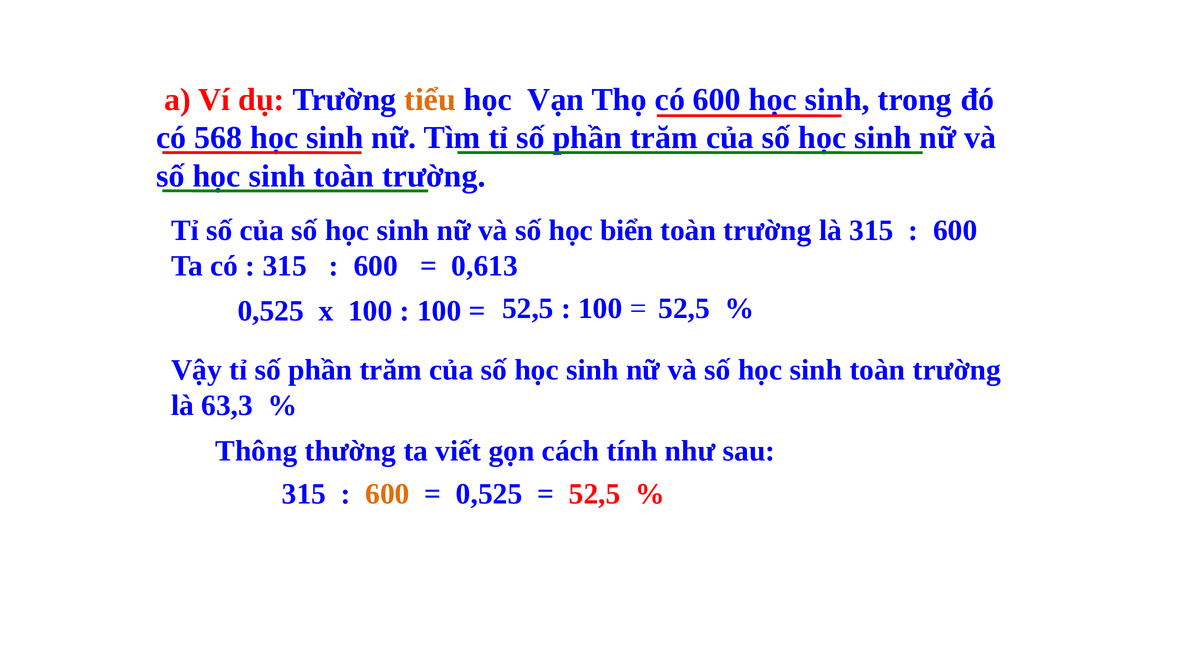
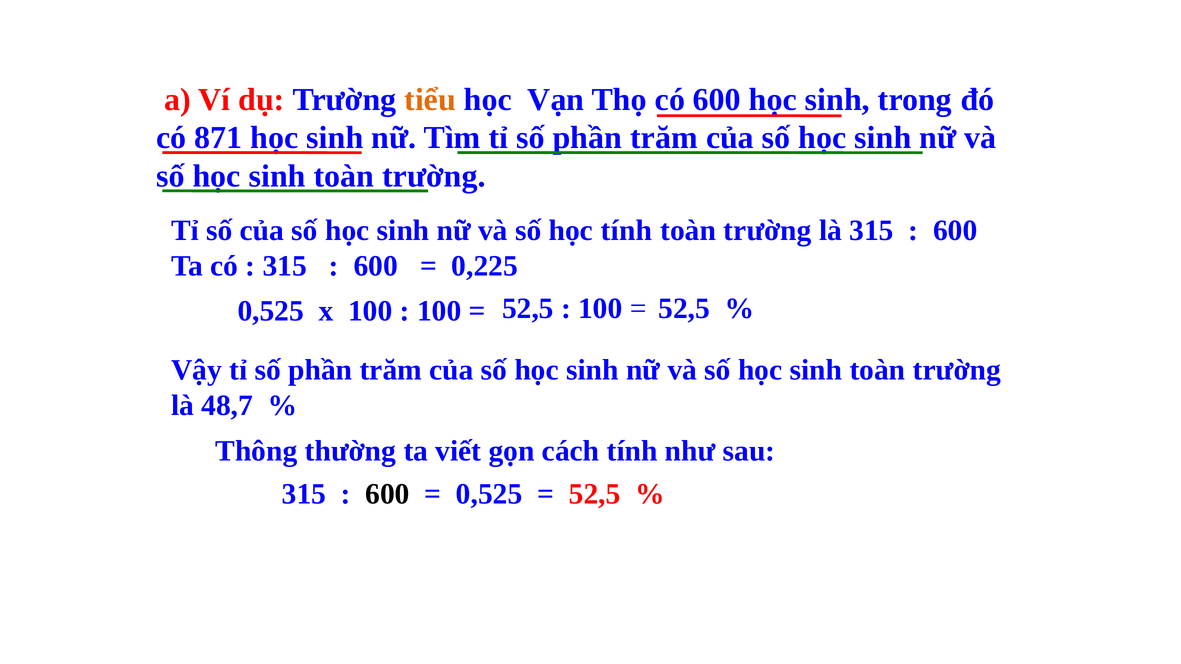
568: 568 -> 871
học biển: biển -> tính
0,613: 0,613 -> 0,225
63,3: 63,3 -> 48,7
600 at (388, 494) colour: orange -> black
